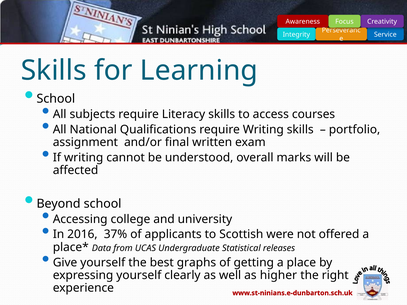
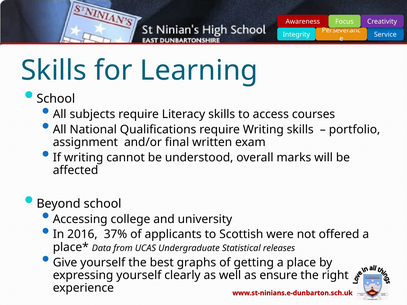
higher: higher -> ensure
